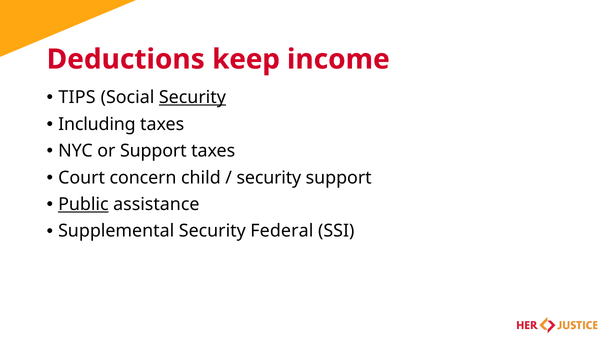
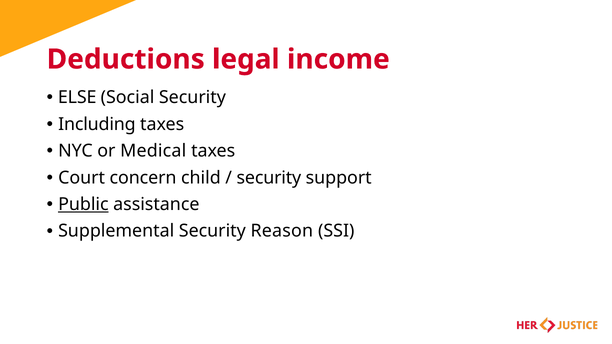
keep: keep -> legal
TIPS: TIPS -> ELSE
Security at (192, 98) underline: present -> none
or Support: Support -> Medical
Federal: Federal -> Reason
